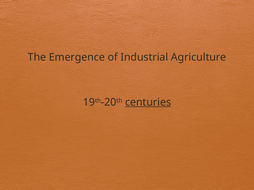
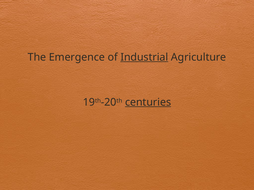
Industrial underline: none -> present
